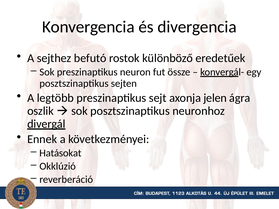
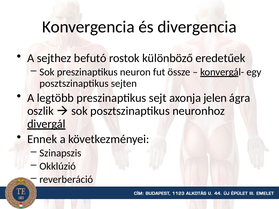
Hatásokat: Hatásokat -> Szinapszis
